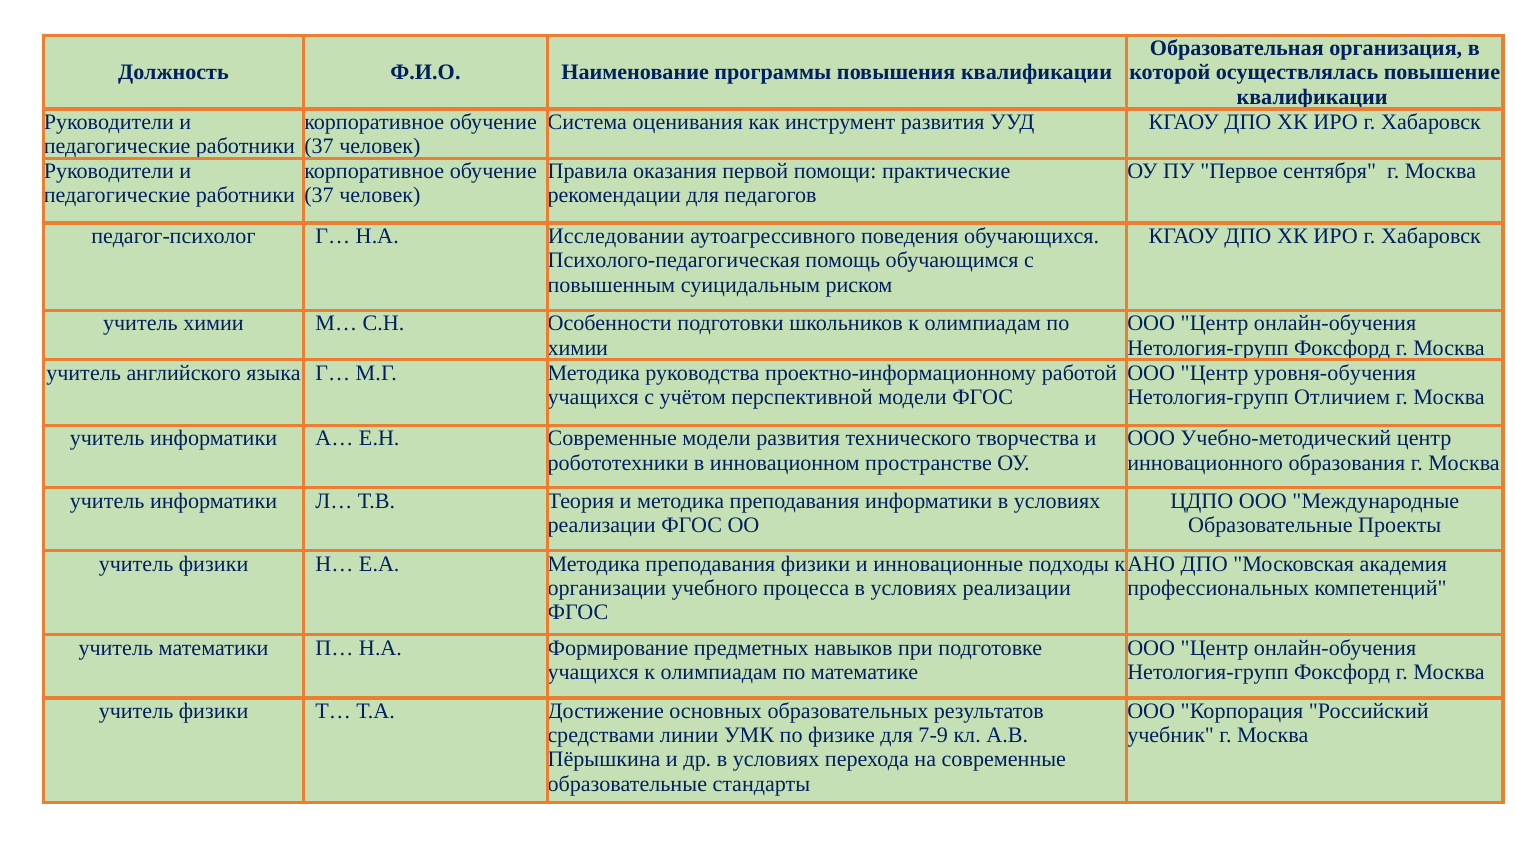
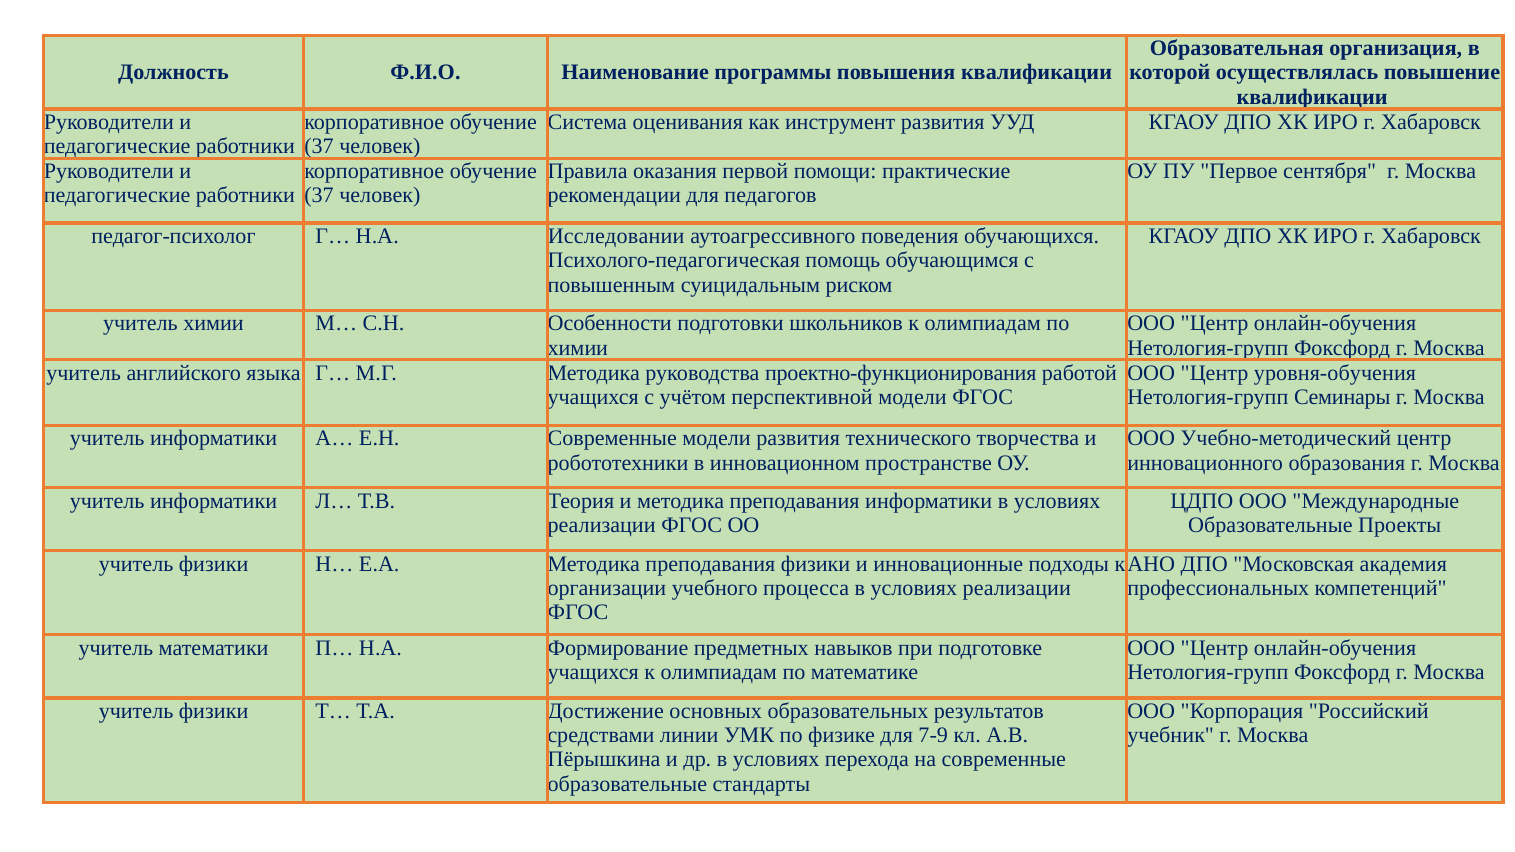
проектно-информационному: проектно-информационному -> проектно-функционирования
Отличием: Отличием -> Семинары
